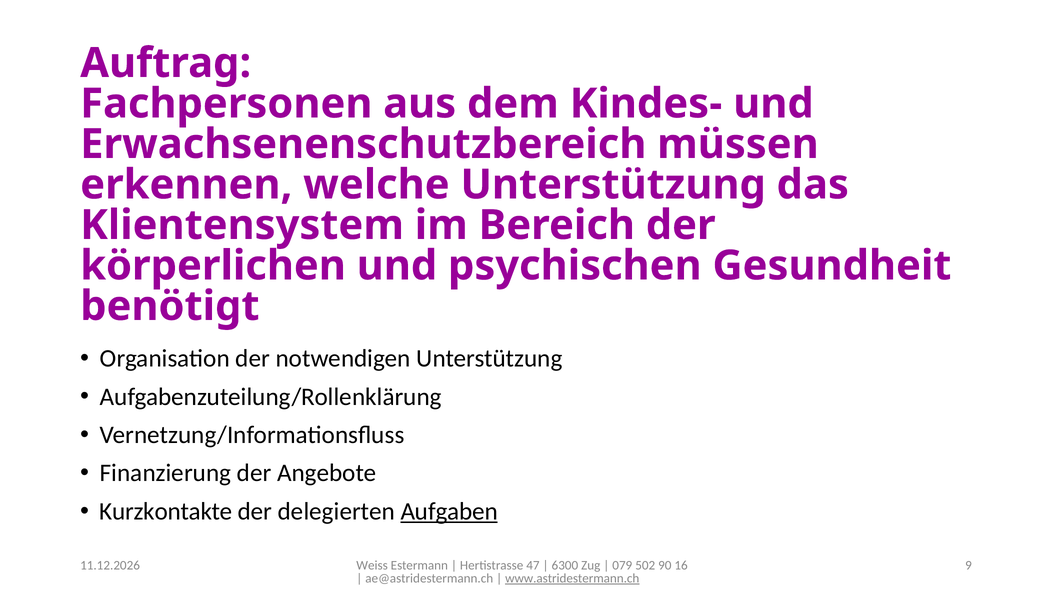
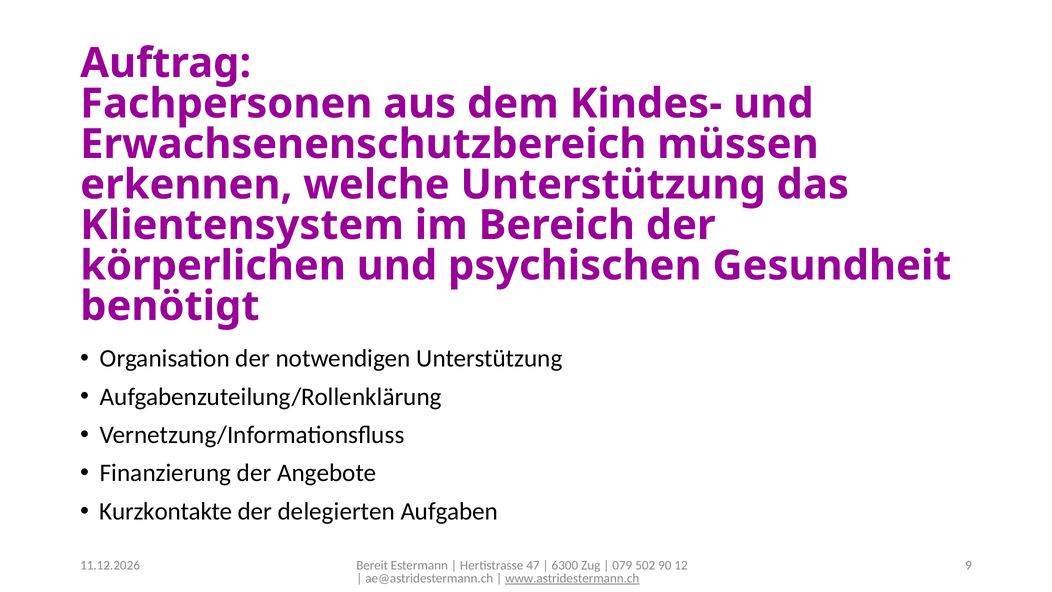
Aufgaben underline: present -> none
Weiss: Weiss -> Bereit
16: 16 -> 12
